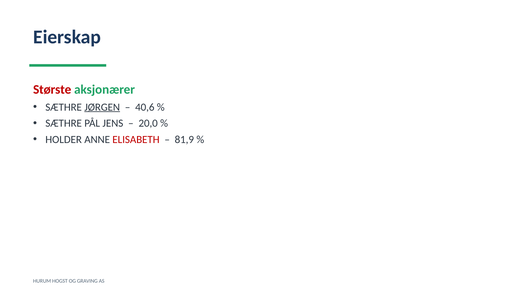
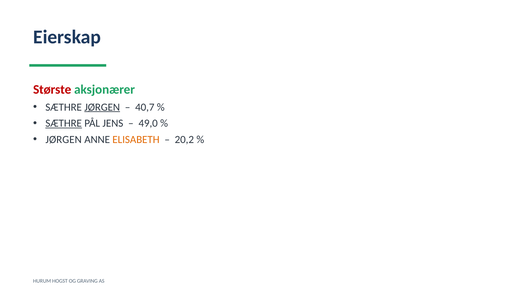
40,6: 40,6 -> 40,7
SÆTHRE at (64, 123) underline: none -> present
20,0: 20,0 -> 49,0
HOLDER at (64, 140): HOLDER -> JØRGEN
ELISABETH colour: red -> orange
81,9: 81,9 -> 20,2
